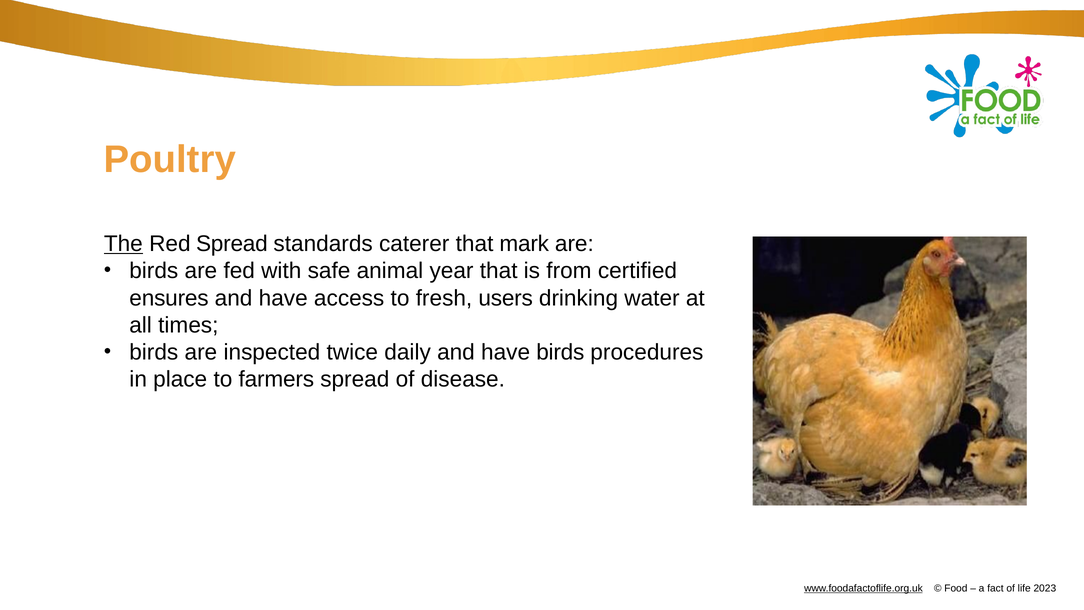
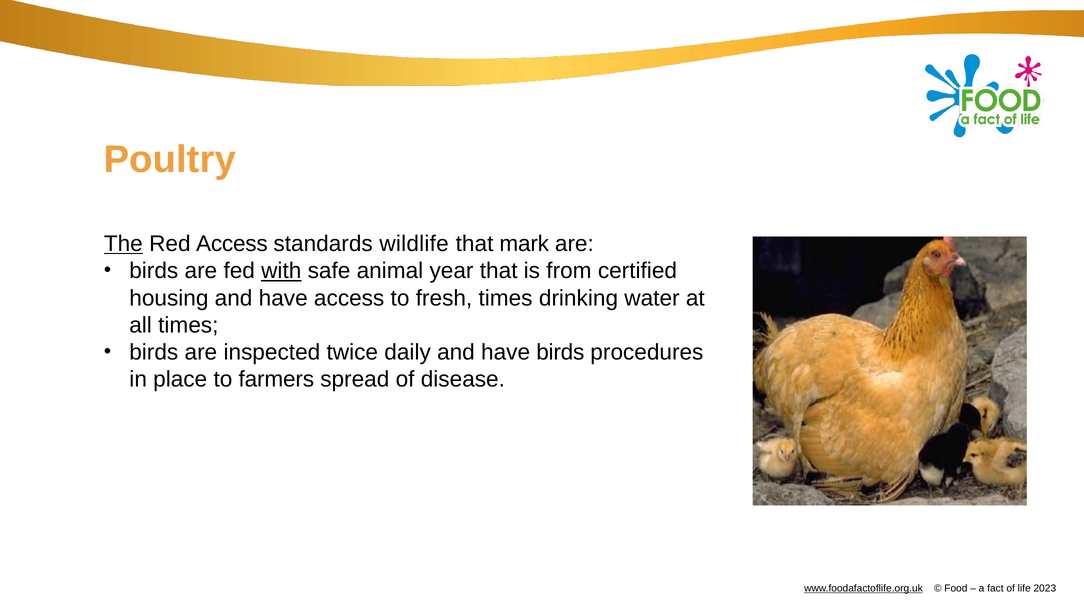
Red Spread: Spread -> Access
caterer: caterer -> wildlife
with underline: none -> present
ensures: ensures -> housing
fresh users: users -> times
